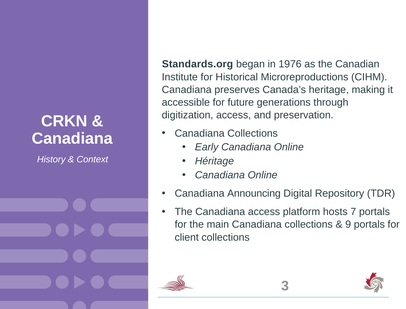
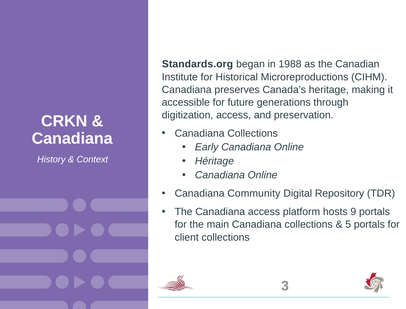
1976: 1976 -> 1988
Announcing: Announcing -> Community
7: 7 -> 9
9: 9 -> 5
